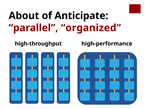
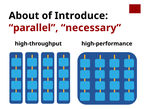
Anticipate: Anticipate -> Introduce
organized: organized -> necessary
